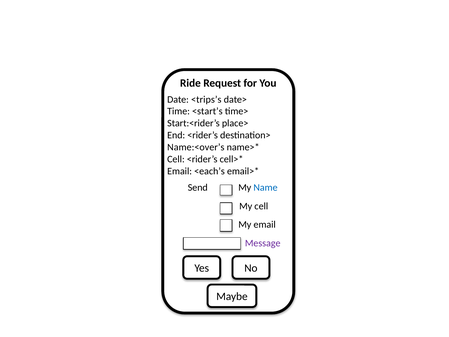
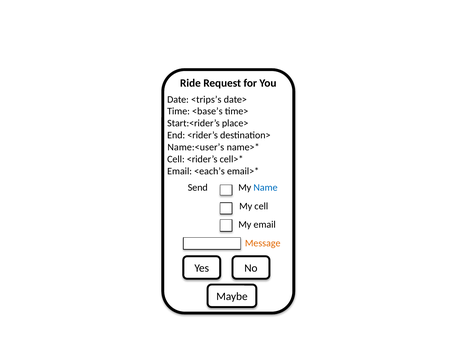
<start’s: <start’s -> <base’s
Name:<over’s: Name:<over’s -> Name:<user’s
Message colour: purple -> orange
